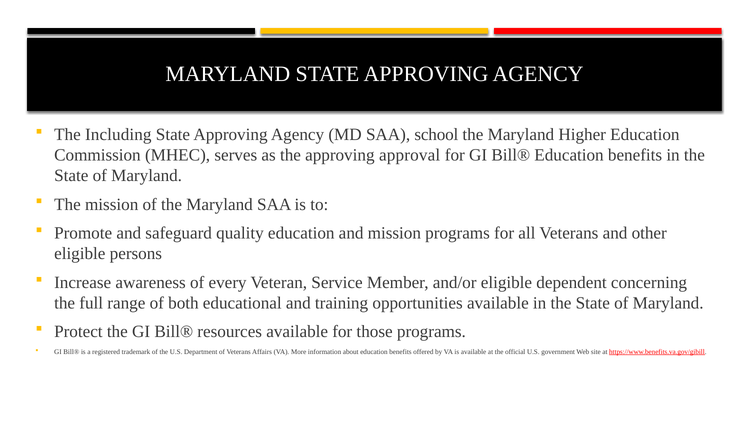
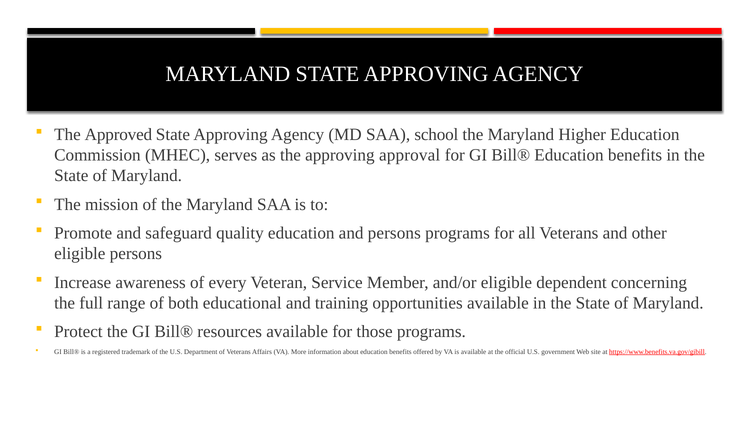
Including: Including -> Approved
and mission: mission -> persons
